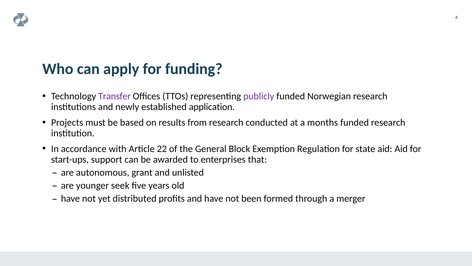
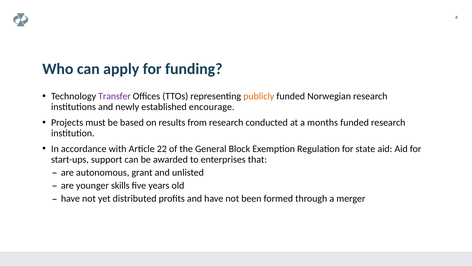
publicly colour: purple -> orange
application: application -> encourage
seek: seek -> skills
